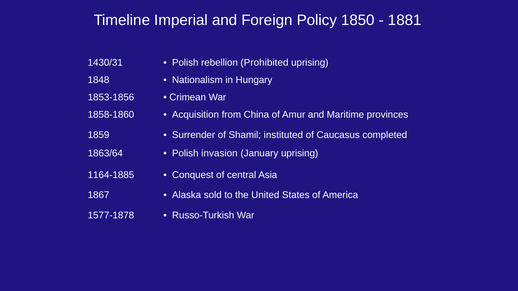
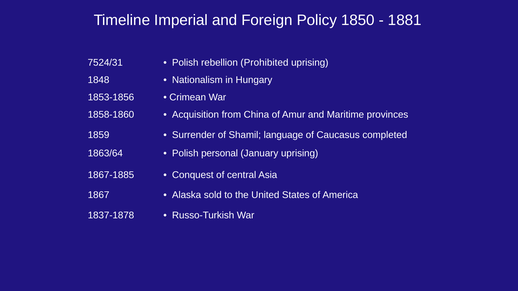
1430/31: 1430/31 -> 7524/31
instituted: instituted -> language
invasion: invasion -> personal
1164-1885: 1164-1885 -> 1867-1885
1577-1878: 1577-1878 -> 1837-1878
